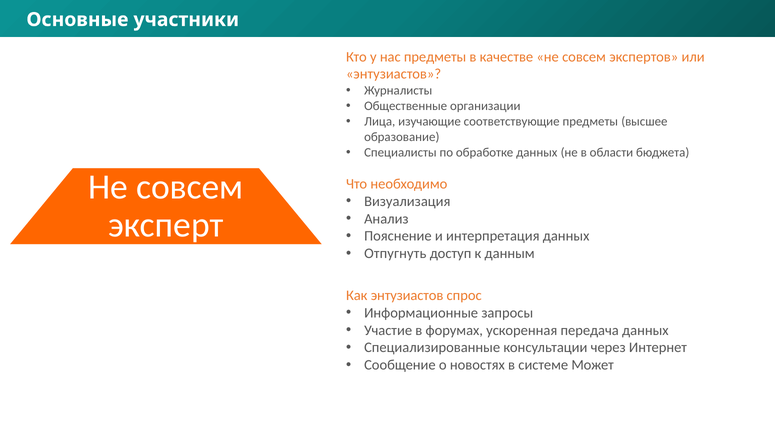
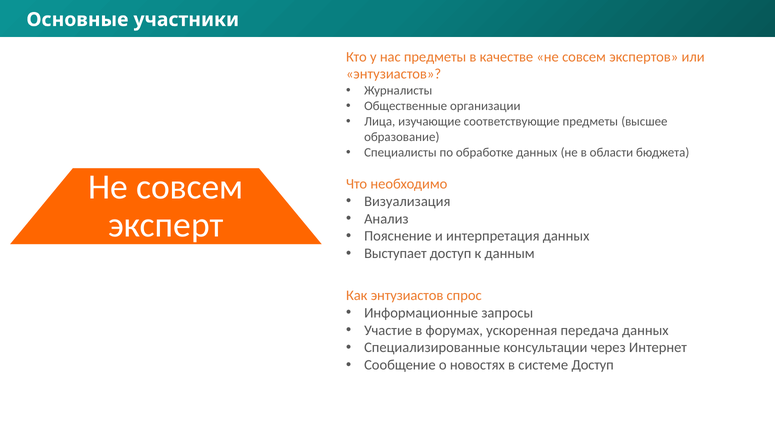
Отпугнуть: Отпугнуть -> Выступает
системе Может: Может -> Доступ
